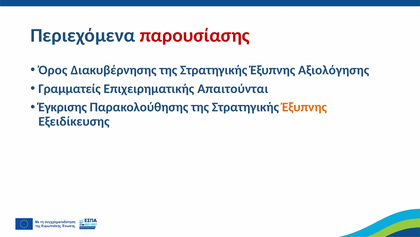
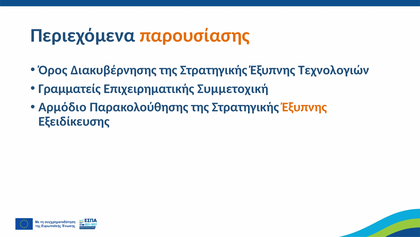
παρουσίασης colour: red -> orange
Αξιολόγησης: Αξιολόγησης -> Τεχνολογιών
Απαιτούνται: Απαιτούνται -> Συμμετοχική
Έγκρισης: Έγκρισης -> Αρμόδιο
